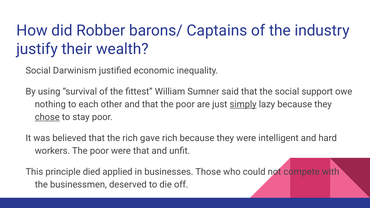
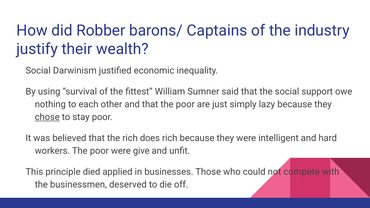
simply underline: present -> none
gave: gave -> does
were that: that -> give
